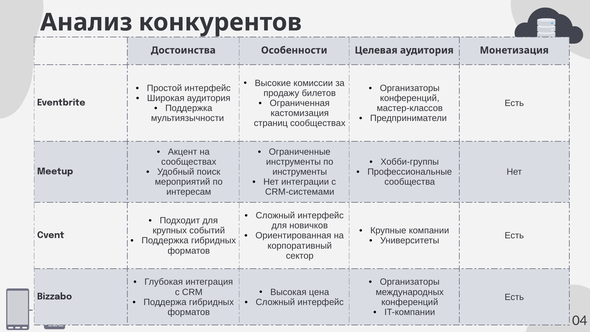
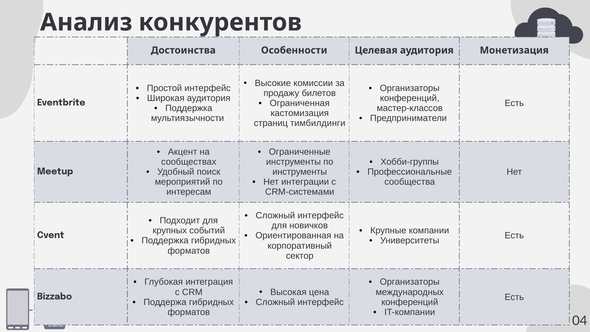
страниц сообществах: сообществах -> тимбилдинги
